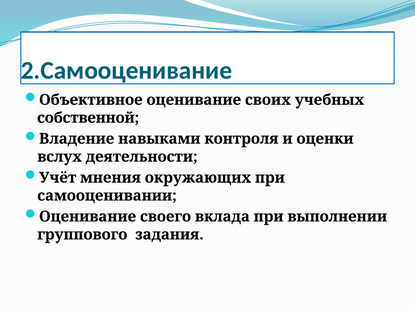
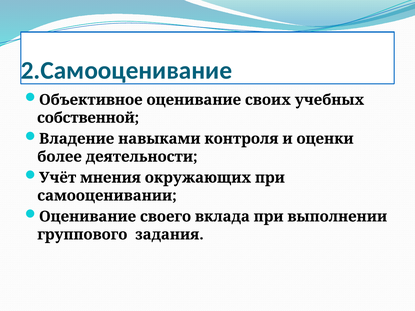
вслух: вслух -> более
